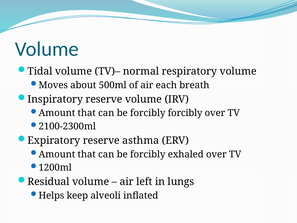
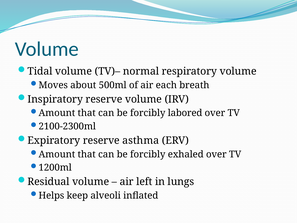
forcibly forcibly: forcibly -> labored
